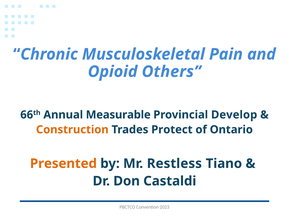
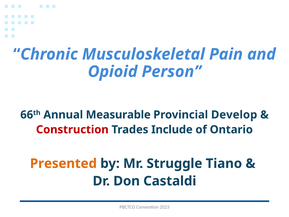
Others: Others -> Person
Construction colour: orange -> red
Protect: Protect -> Include
Restless: Restless -> Struggle
